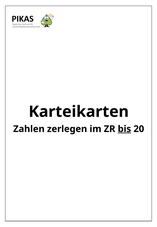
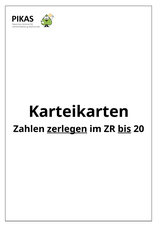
zerlegen underline: none -> present
